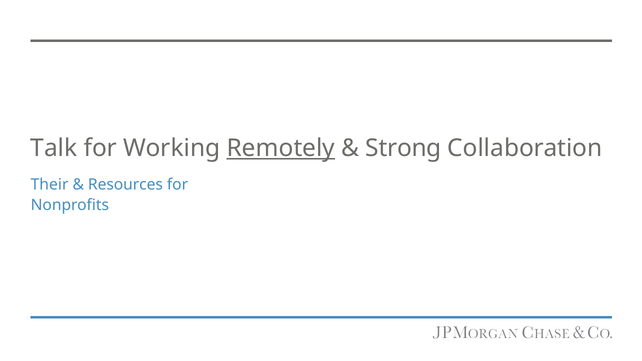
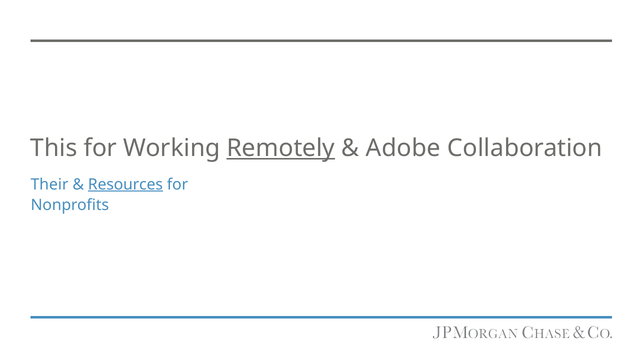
Talk: Talk -> This
Strong: Strong -> Adobe
Resources underline: none -> present
